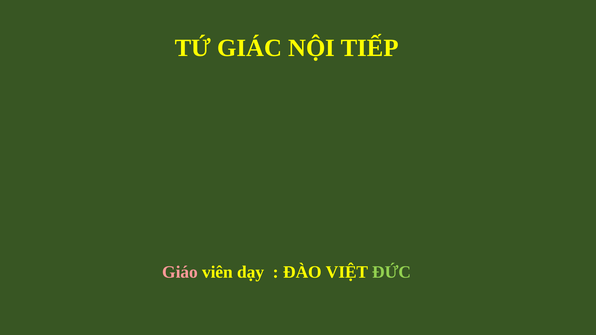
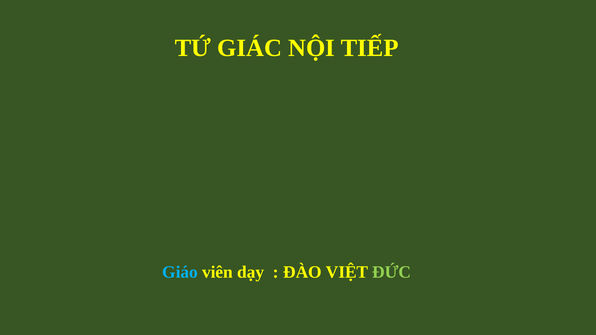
Giáo colour: pink -> light blue
